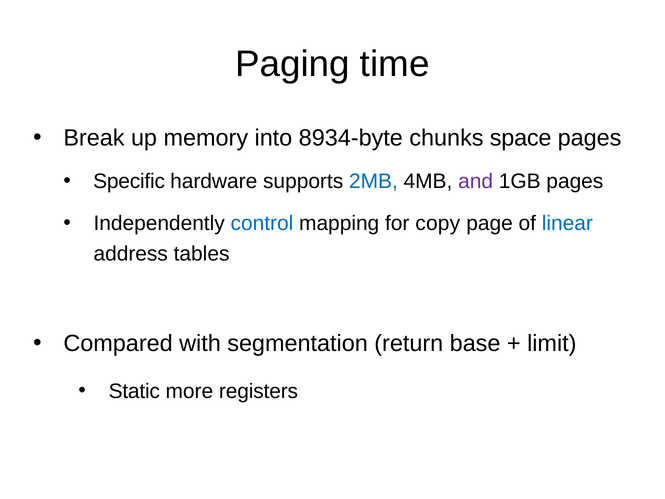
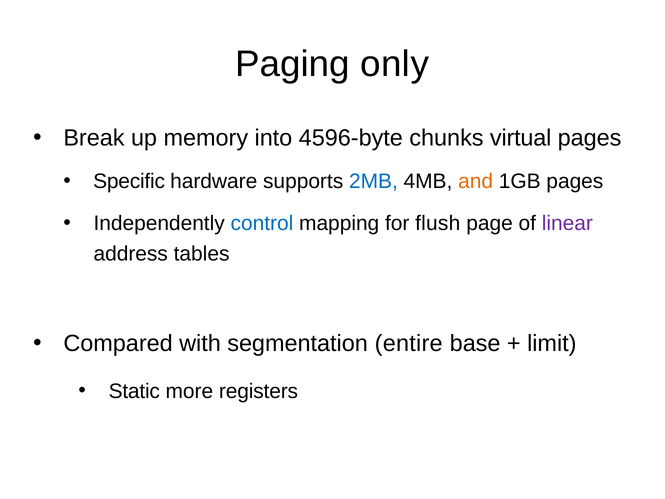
time: time -> only
8934-byte: 8934-byte -> 4596-byte
space: space -> virtual
and colour: purple -> orange
copy: copy -> flush
linear colour: blue -> purple
return: return -> entire
